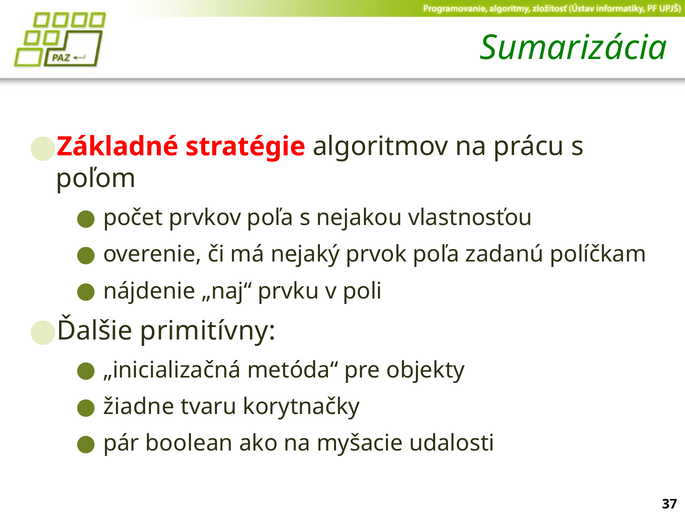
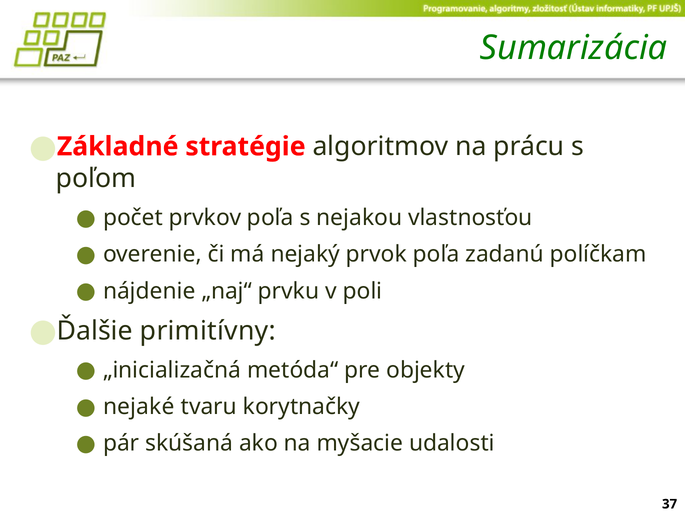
žiadne: žiadne -> nejaké
boolean: boolean -> skúšaná
